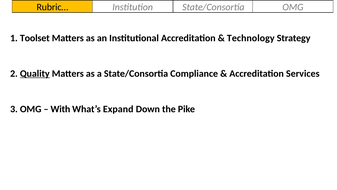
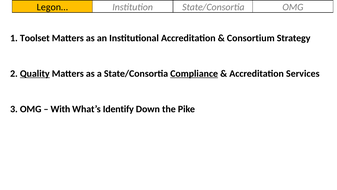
Rubric…: Rubric… -> Legon…
Technology: Technology -> Consortium
Compliance underline: none -> present
Expand: Expand -> Identify
